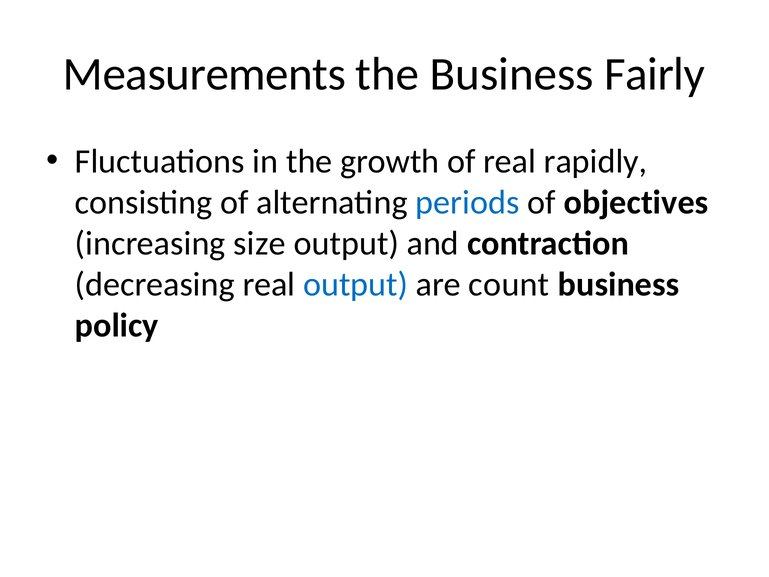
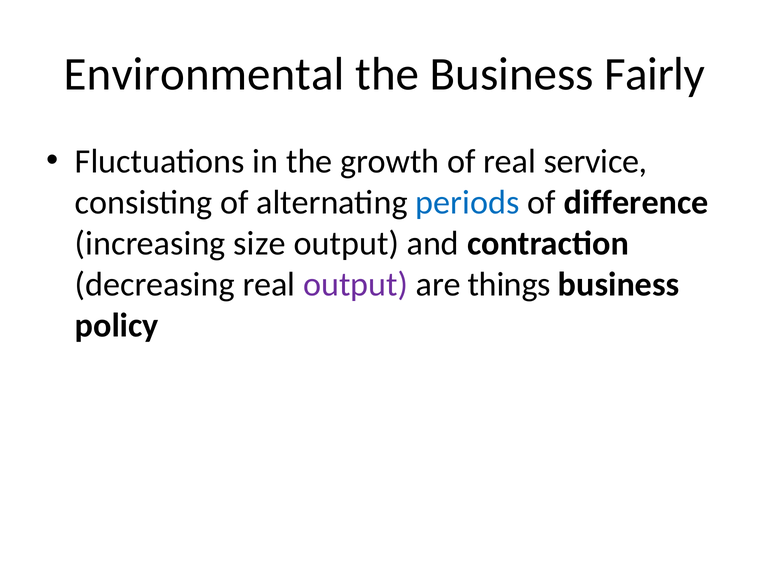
Measurements: Measurements -> Environmental
rapidly: rapidly -> service
objectives: objectives -> difference
output at (356, 284) colour: blue -> purple
count: count -> things
